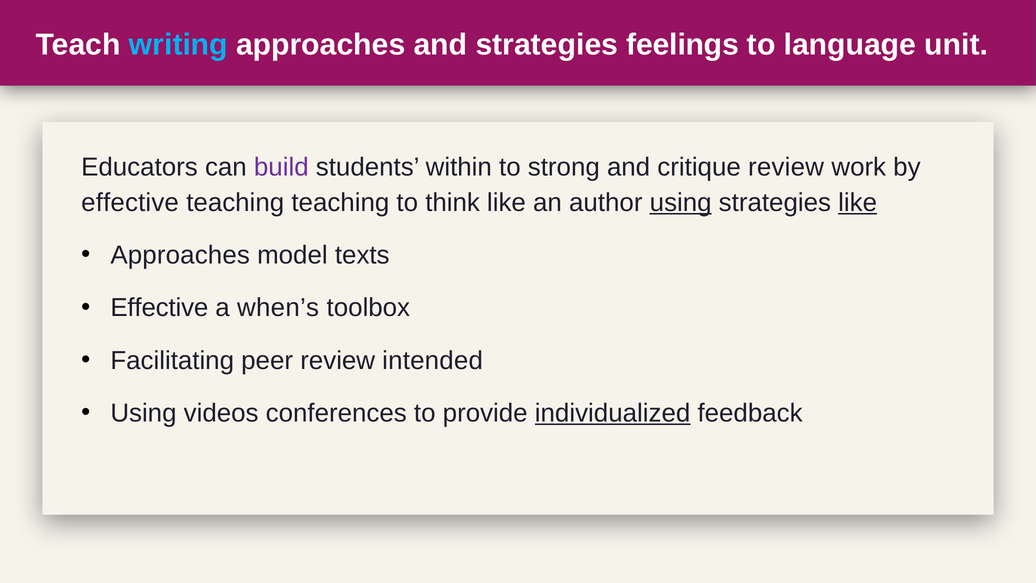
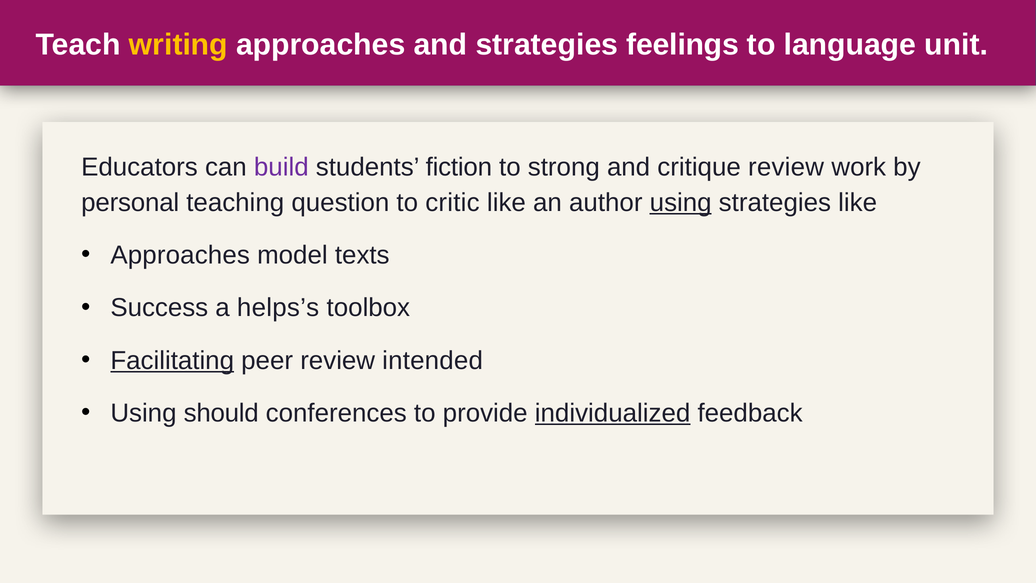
writing colour: light blue -> yellow
within: within -> fiction
effective at (130, 202): effective -> personal
teaching teaching: teaching -> question
think: think -> critic
like at (858, 202) underline: present -> none
Effective at (159, 308): Effective -> Success
when’s: when’s -> helps’s
Facilitating underline: none -> present
videos: videos -> should
